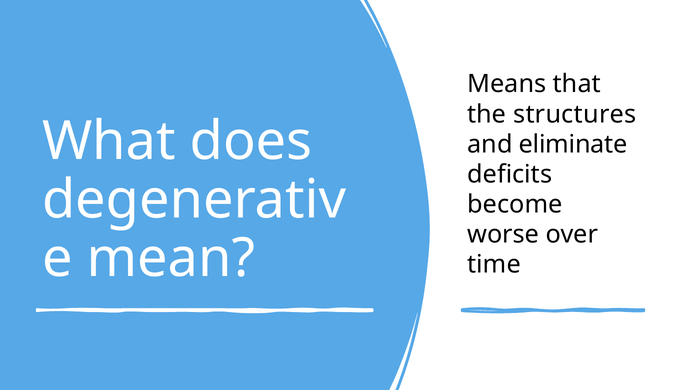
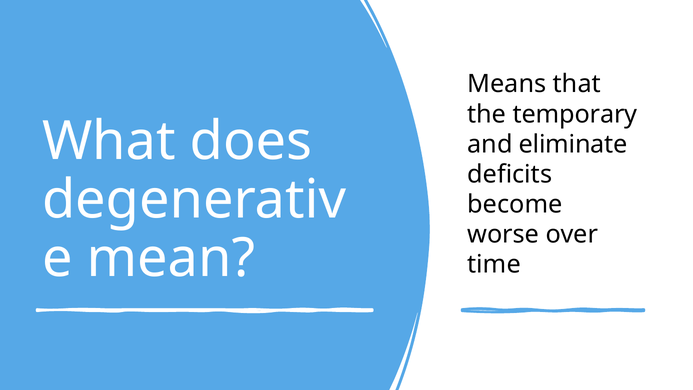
structures: structures -> temporary
